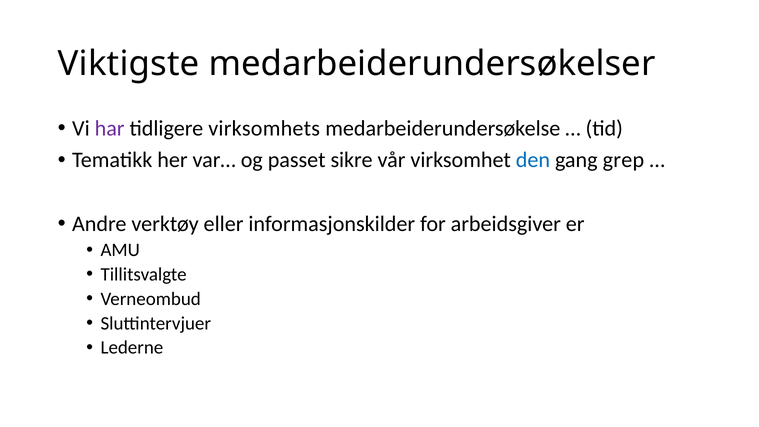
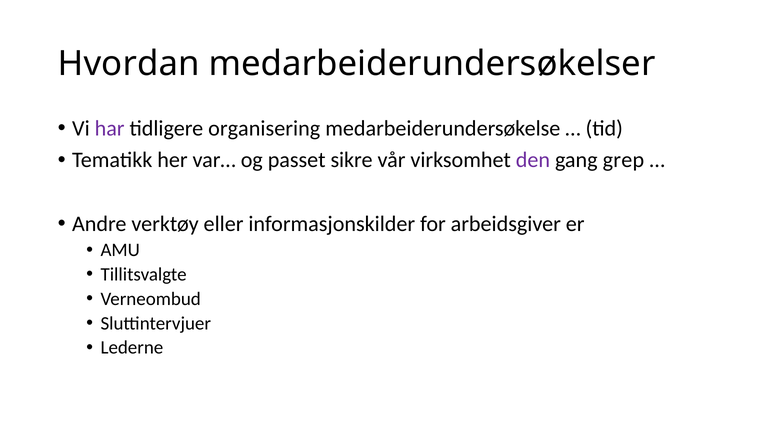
Viktigste: Viktigste -> Hvordan
virksomhets: virksomhets -> organisering
den colour: blue -> purple
